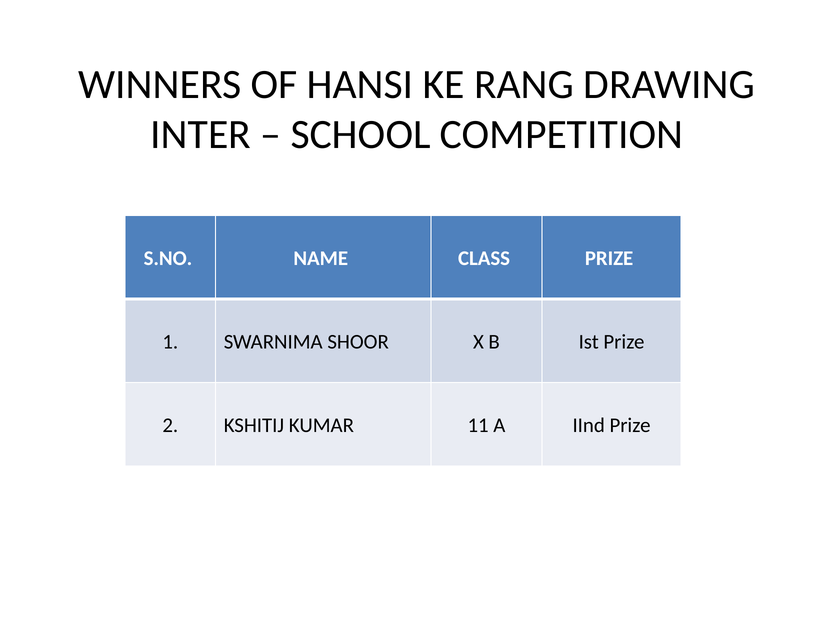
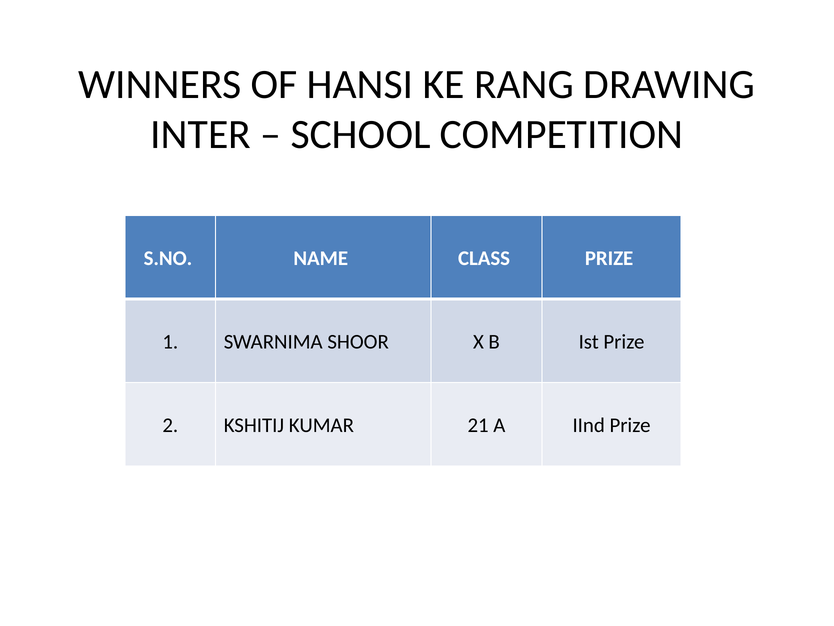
11: 11 -> 21
